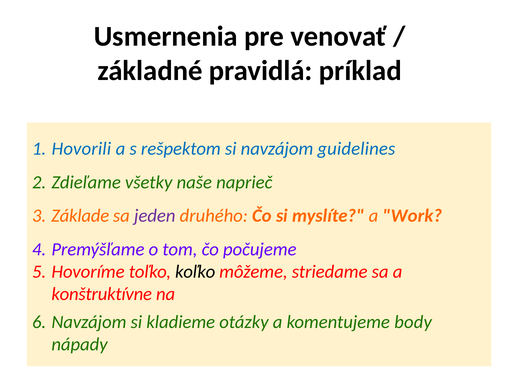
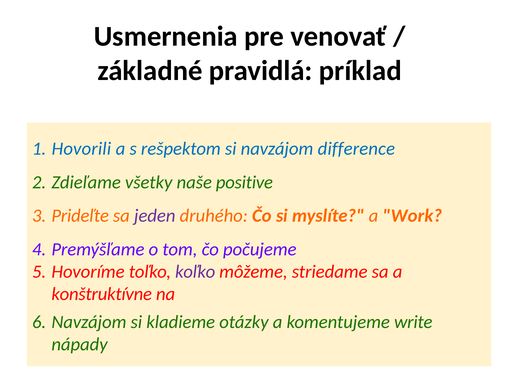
guidelines: guidelines -> difference
naprieč: naprieč -> positive
Základe: Základe -> Prideľte
koľko colour: black -> purple
body: body -> write
